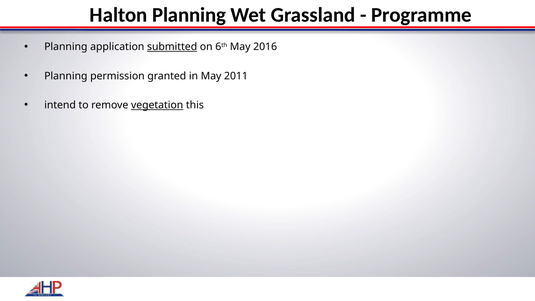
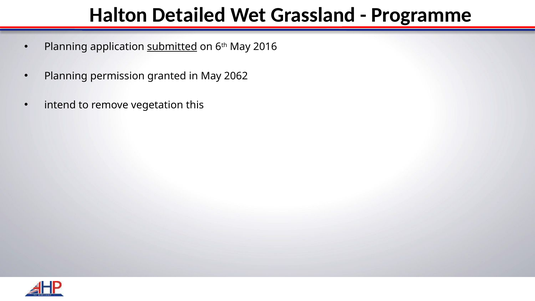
Halton Planning: Planning -> Detailed
2011: 2011 -> 2062
vegetation underline: present -> none
